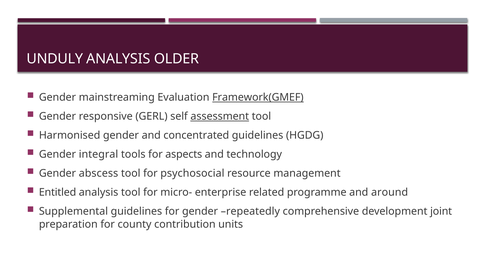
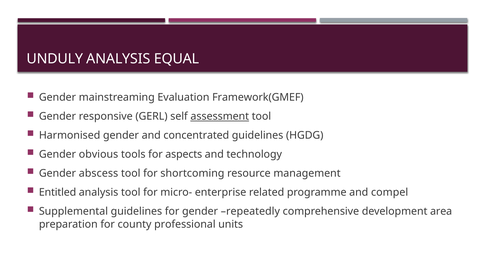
OLDER: OLDER -> EQUAL
Framework(GMEF underline: present -> none
integral: integral -> obvious
psychosocial: psychosocial -> shortcoming
around: around -> compel
joint: joint -> area
contribution: contribution -> professional
